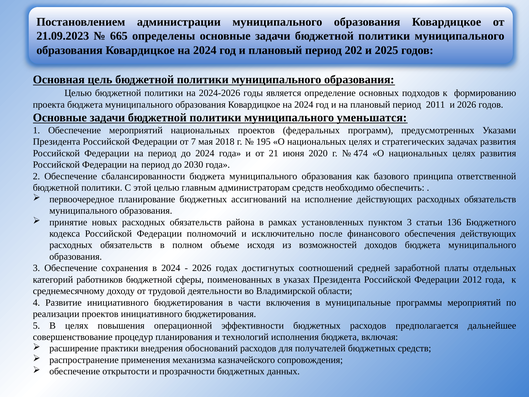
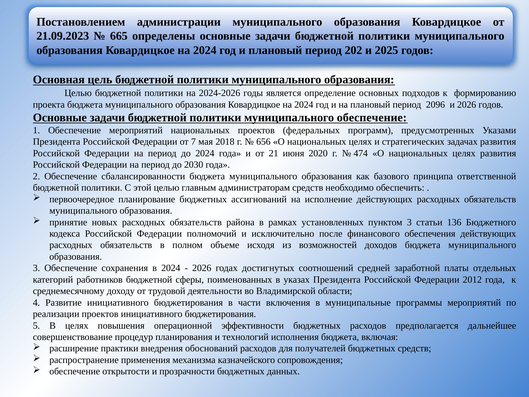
2011: 2011 -> 2096
муниципального уменьшатся: уменьшатся -> обеспечение
195: 195 -> 656
